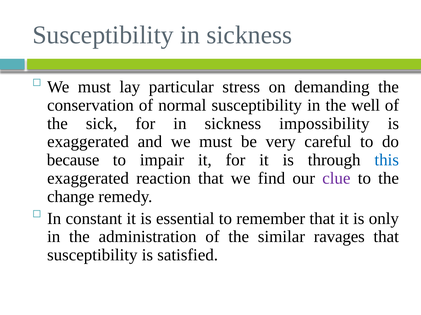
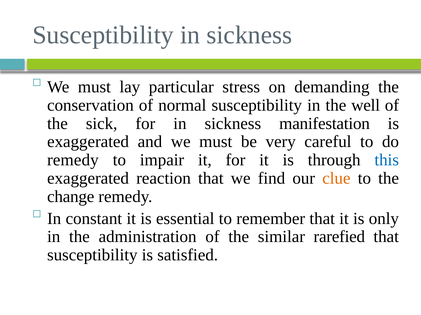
impossibility: impossibility -> manifestation
because at (73, 160): because -> remedy
clue colour: purple -> orange
ravages: ravages -> rarefied
